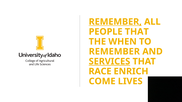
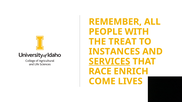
REMEMBER at (115, 22) underline: present -> none
PEOPLE THAT: THAT -> WITH
WHEN: WHEN -> TREAT
REMEMBER at (114, 52): REMEMBER -> INSTANCES
